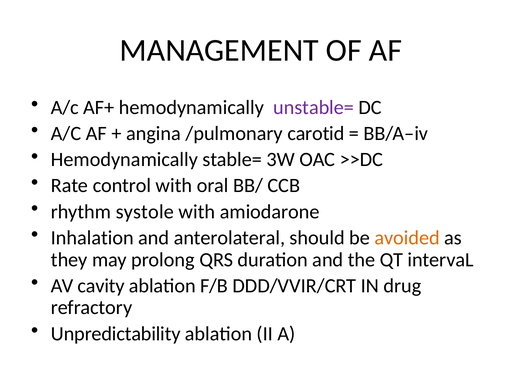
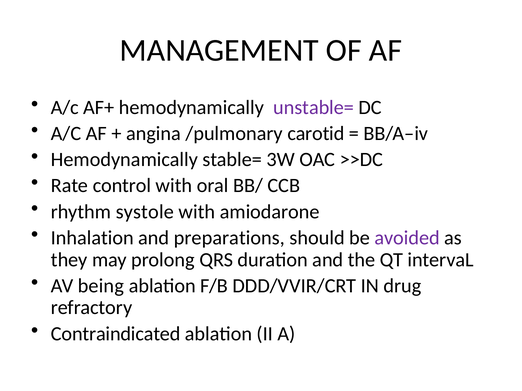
anterolateral: anterolateral -> preparations
avoided colour: orange -> purple
cavity: cavity -> being
Unpredictability: Unpredictability -> Contraindicated
